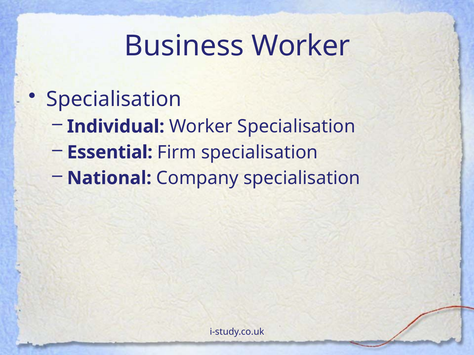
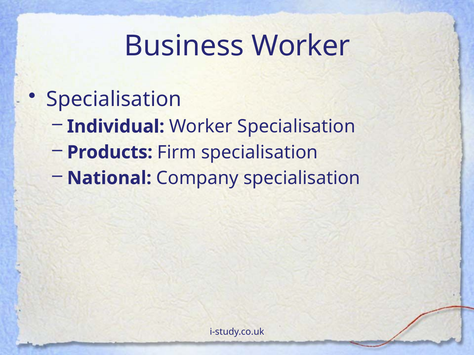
Essential: Essential -> Products
